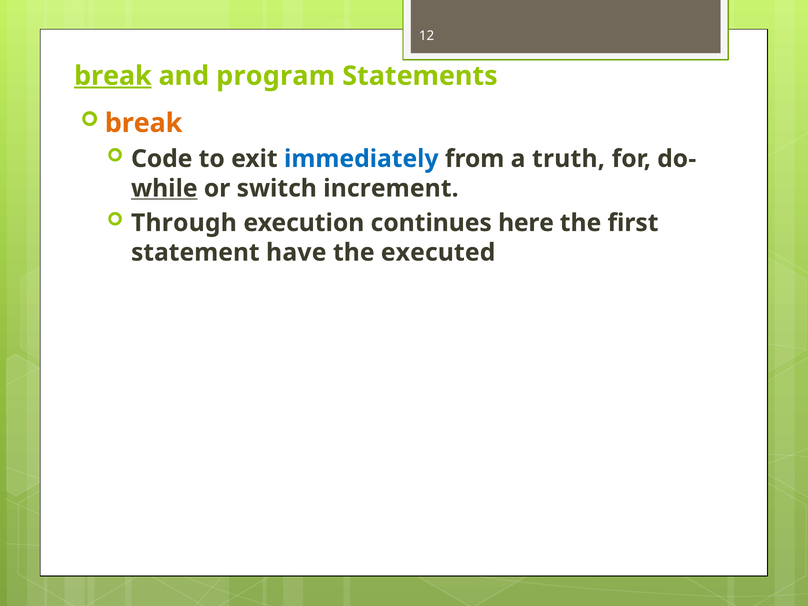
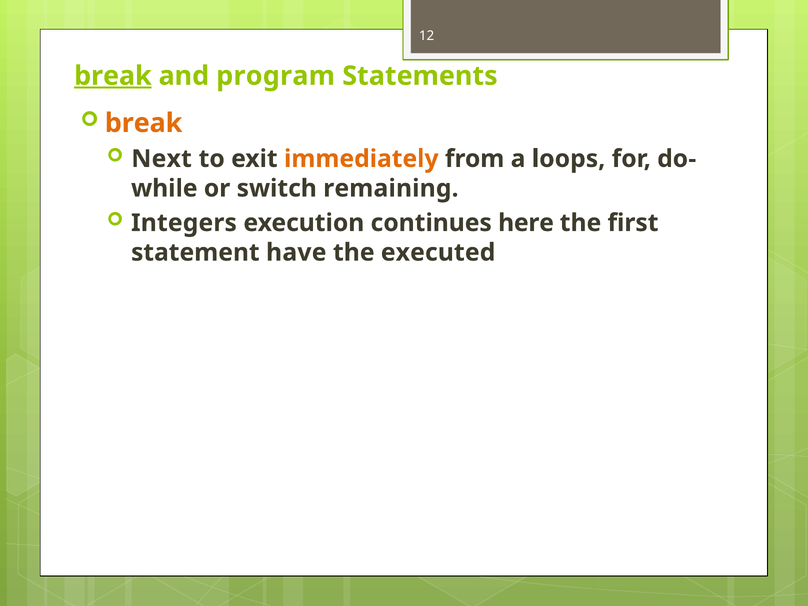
Code: Code -> Next
immediately colour: blue -> orange
truth: truth -> loops
while underline: present -> none
increment: increment -> remaining
Through: Through -> Integers
